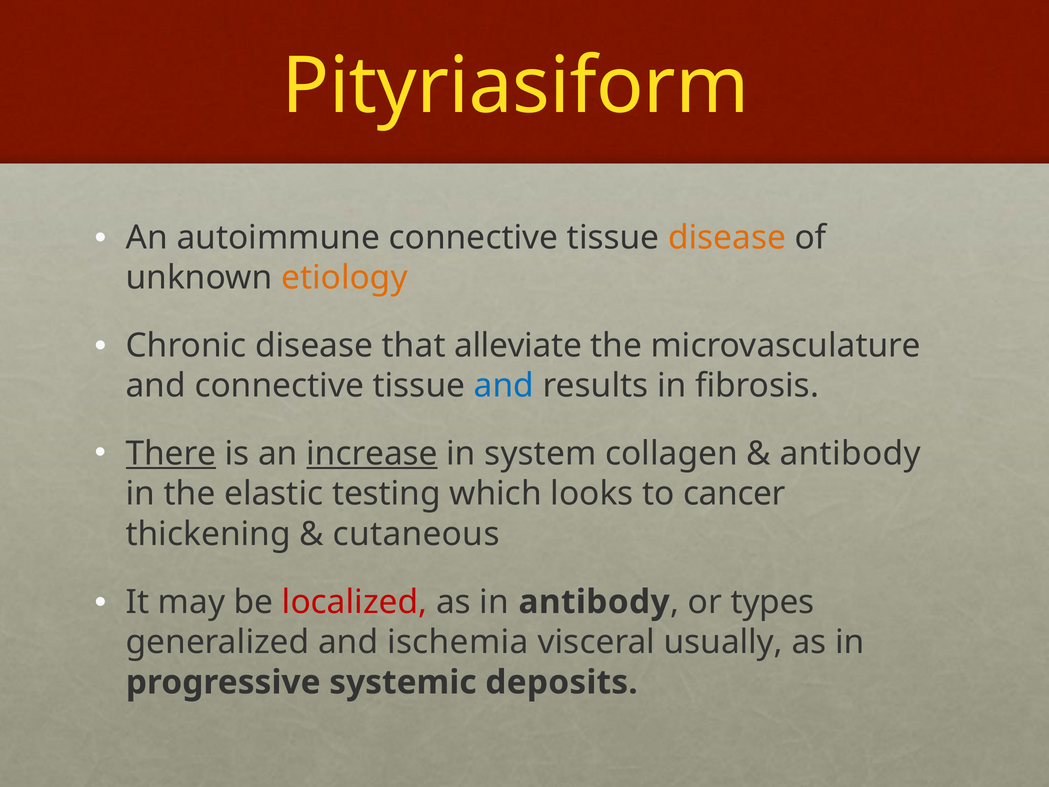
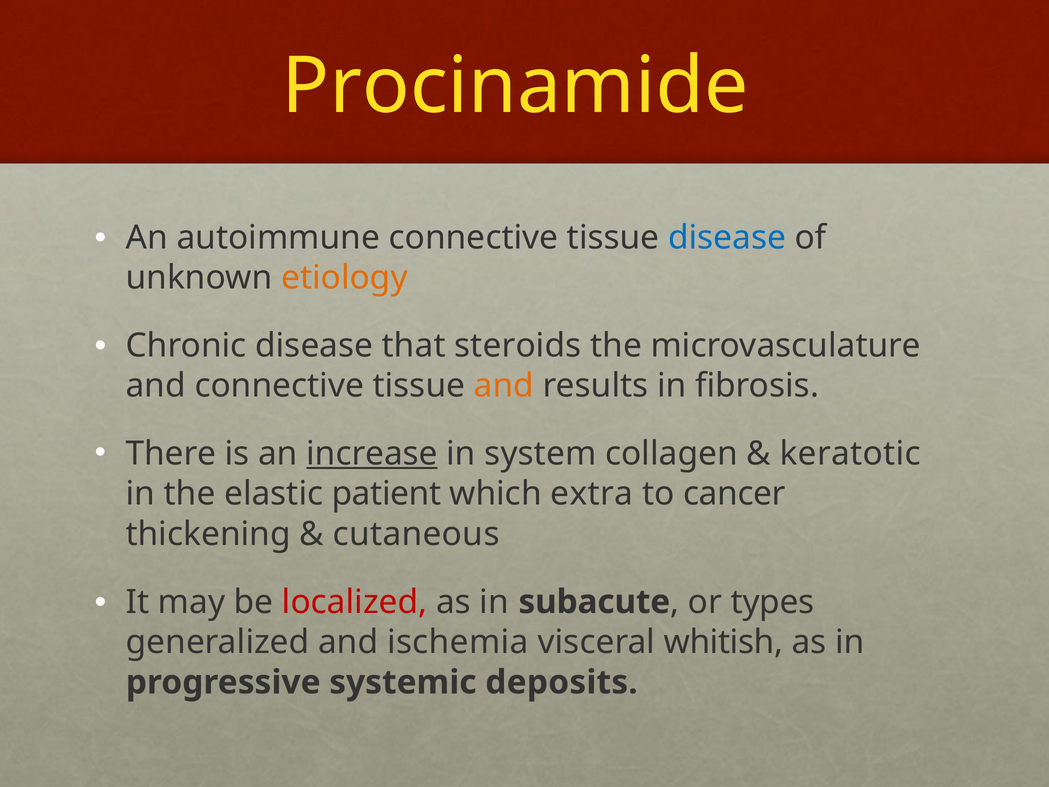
Pityriasiform: Pityriasiform -> Procinamide
disease at (727, 237) colour: orange -> blue
alleviate: alleviate -> steroids
and at (504, 386) colour: blue -> orange
There underline: present -> none
antibody at (850, 454): antibody -> keratotic
testing: testing -> patient
looks: looks -> extra
in antibody: antibody -> subacute
usually: usually -> whitish
